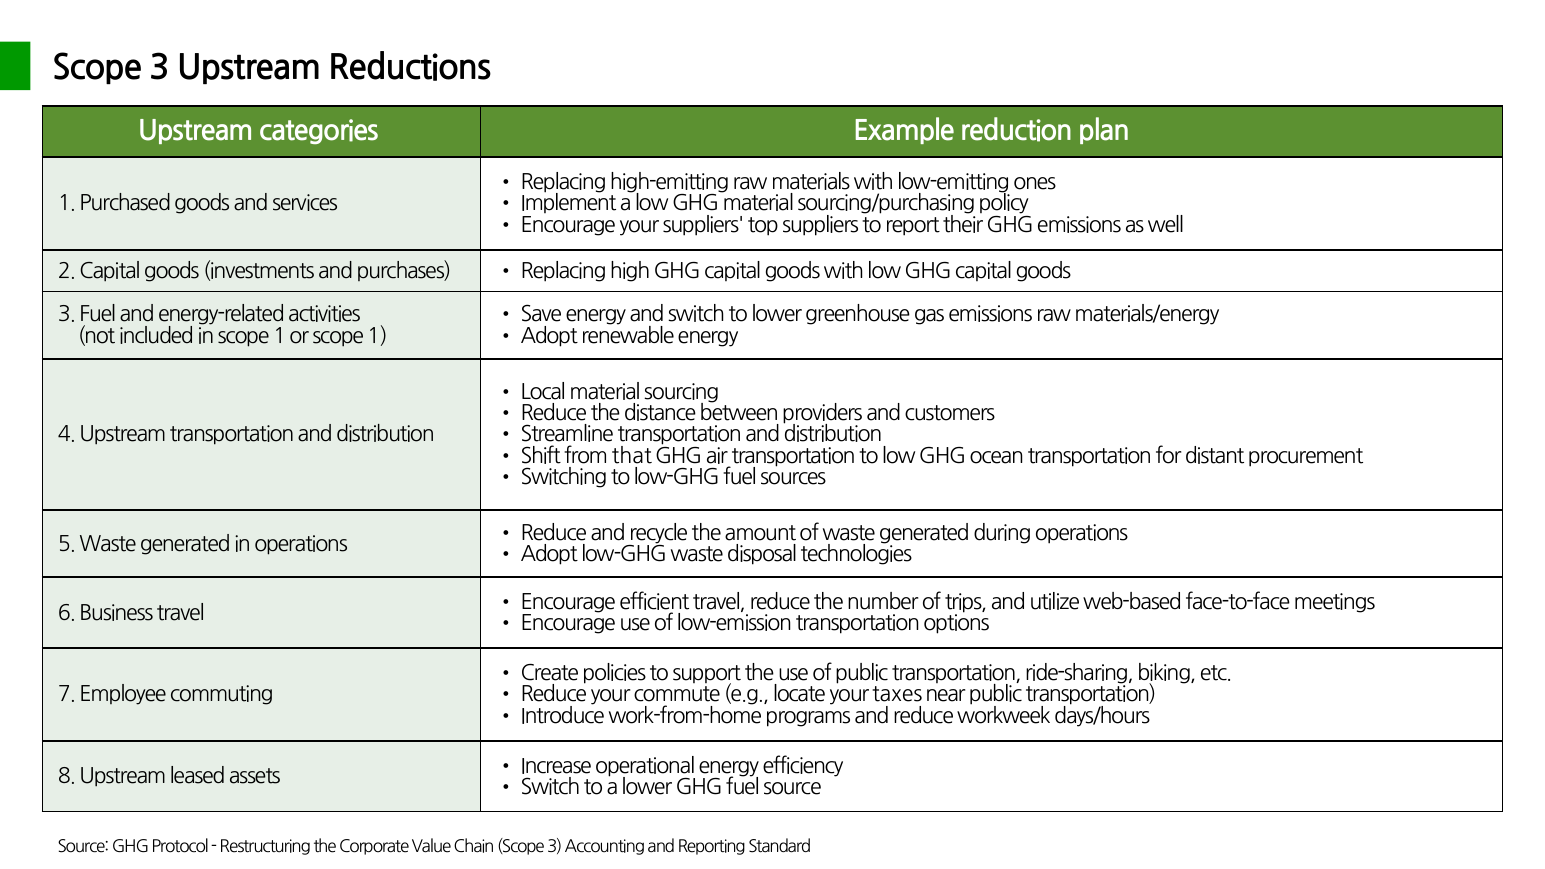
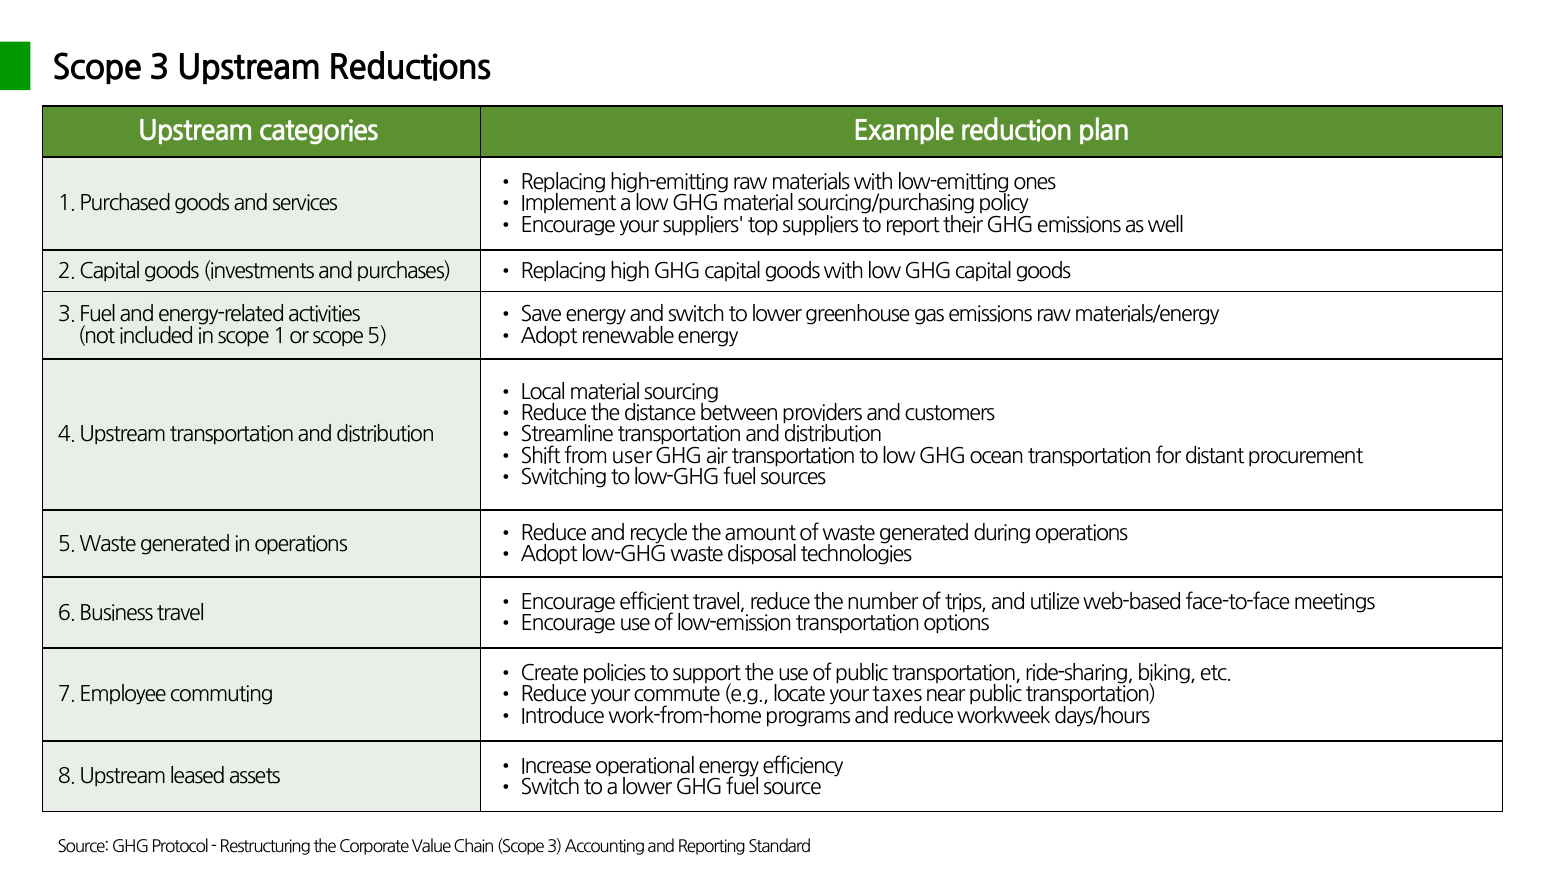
or scope 1: 1 -> 5
that: that -> user
